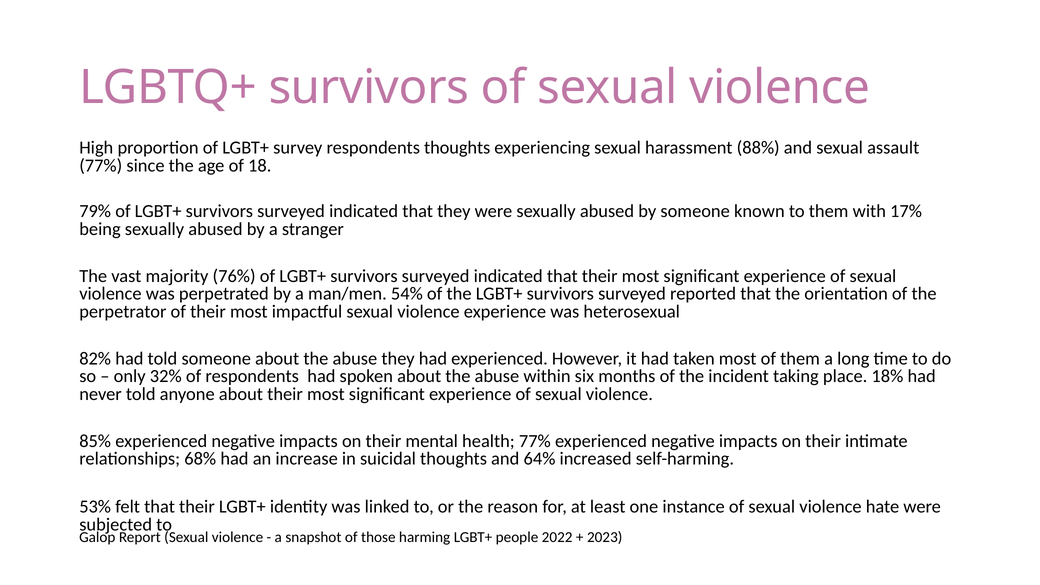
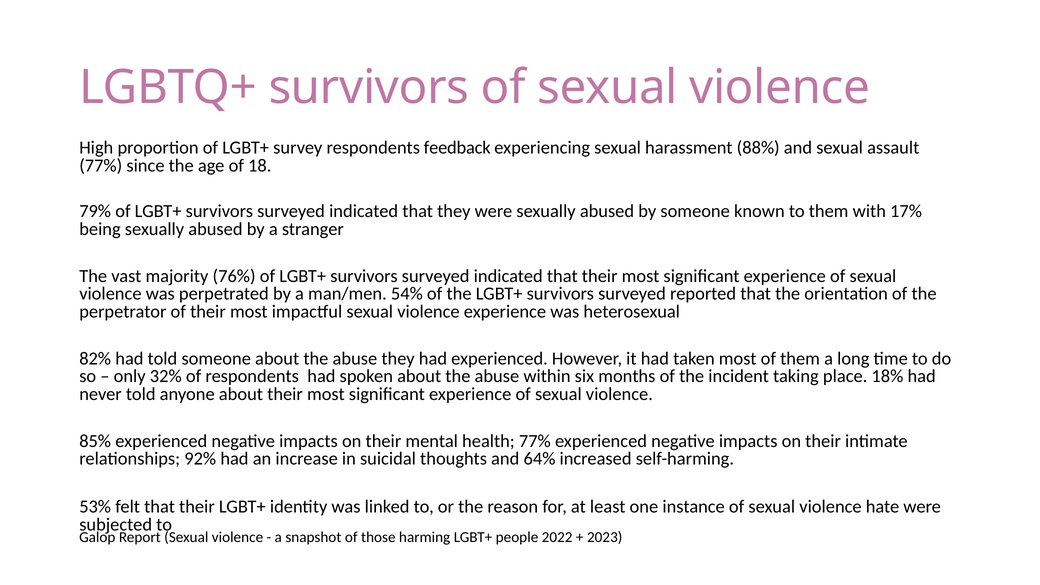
respondents thoughts: thoughts -> feedback
68%: 68% -> 92%
